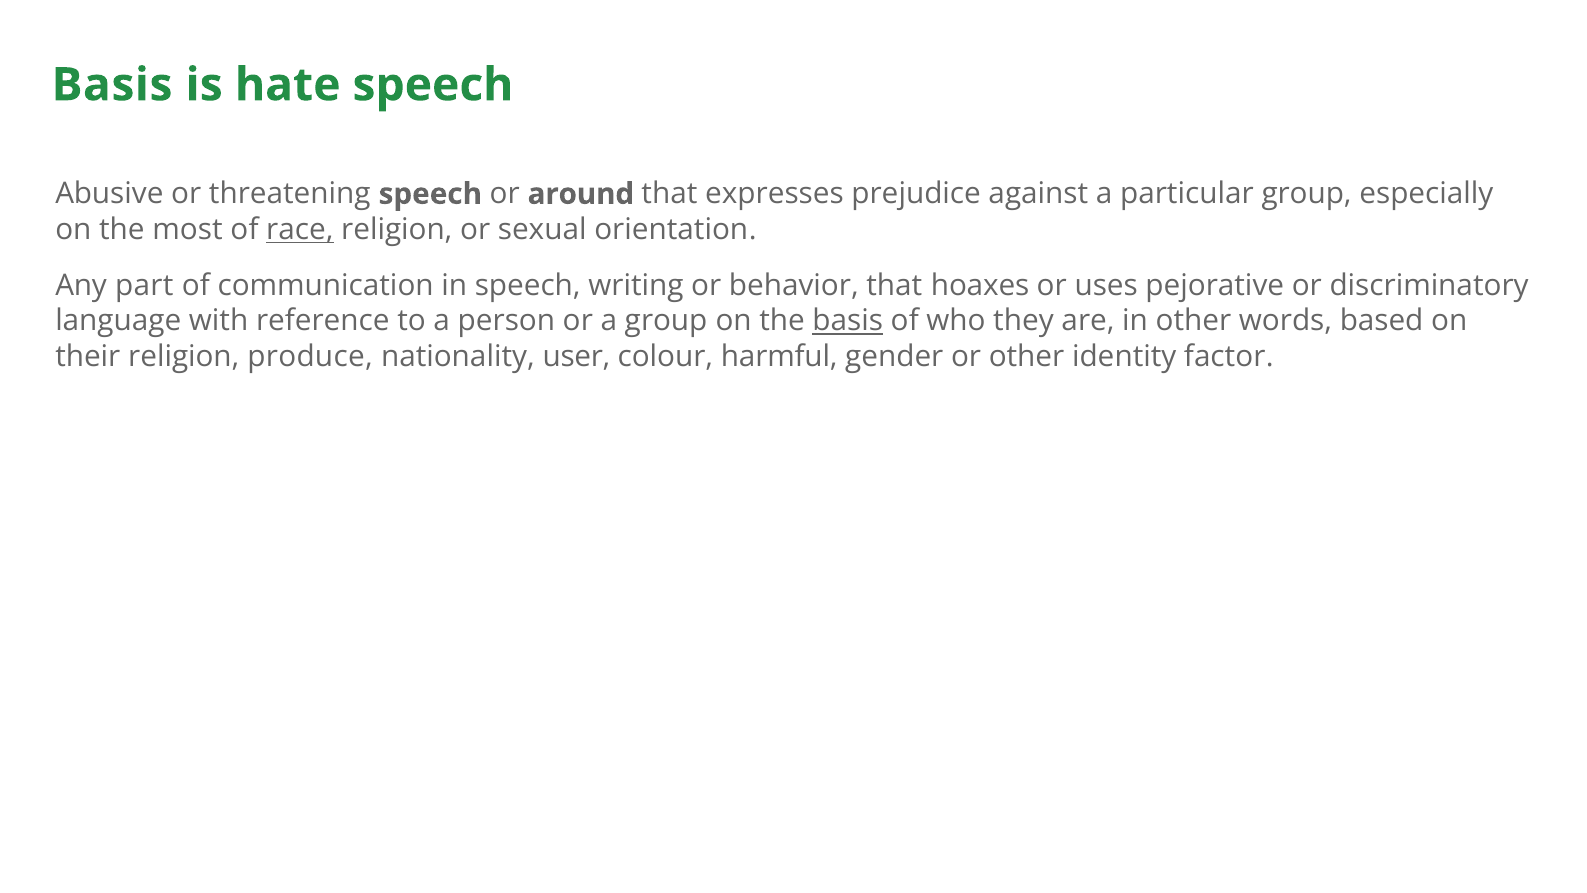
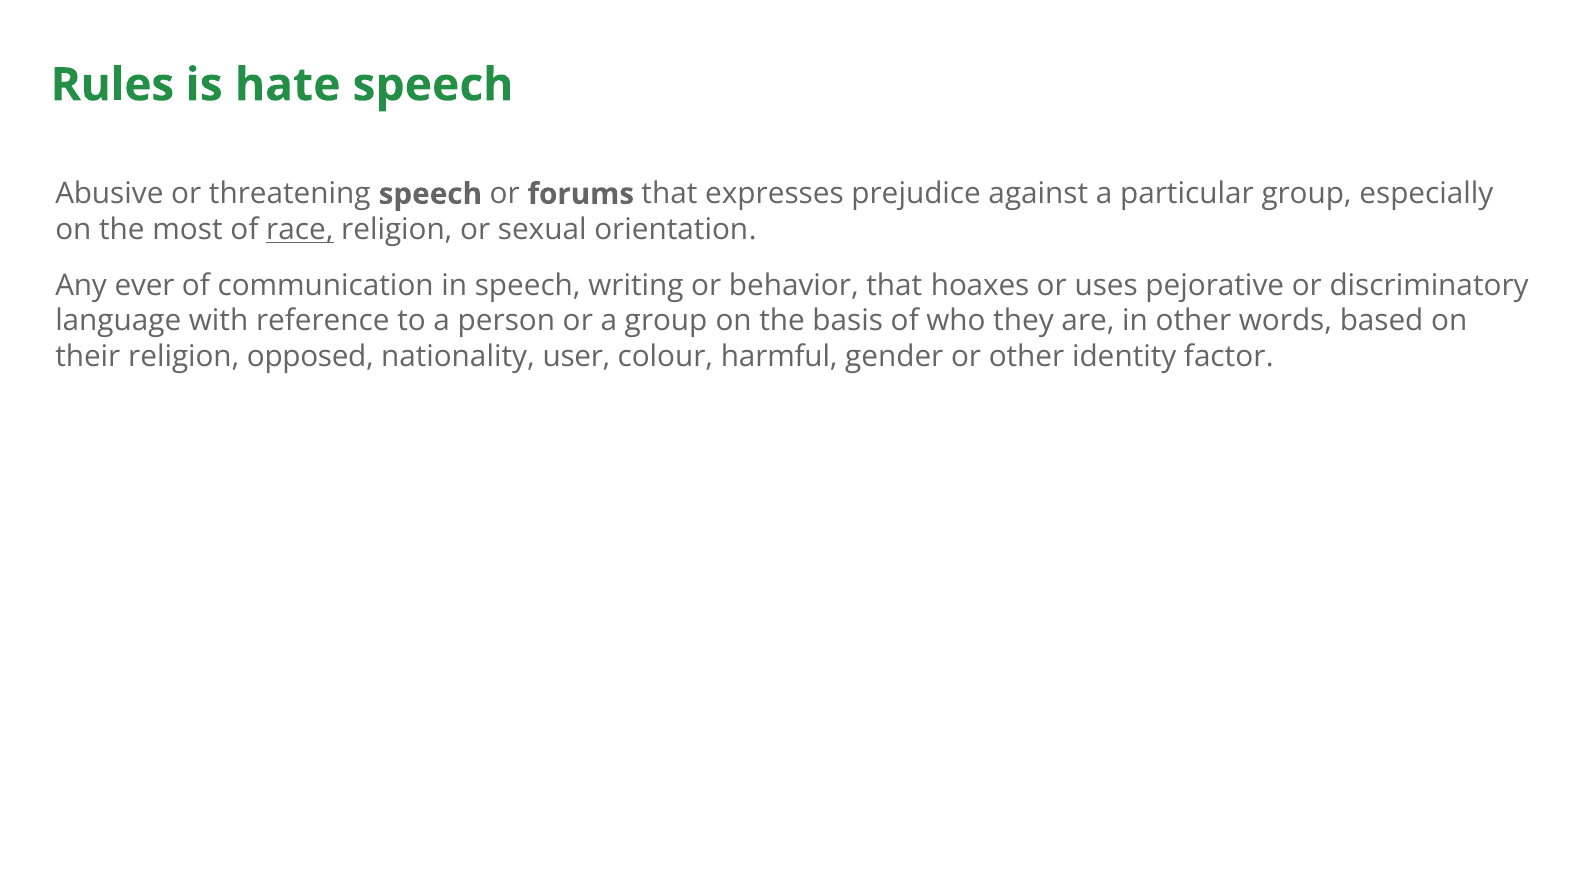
Basis at (112, 85): Basis -> Rules
around: around -> forums
part: part -> ever
basis at (848, 321) underline: present -> none
produce: produce -> opposed
